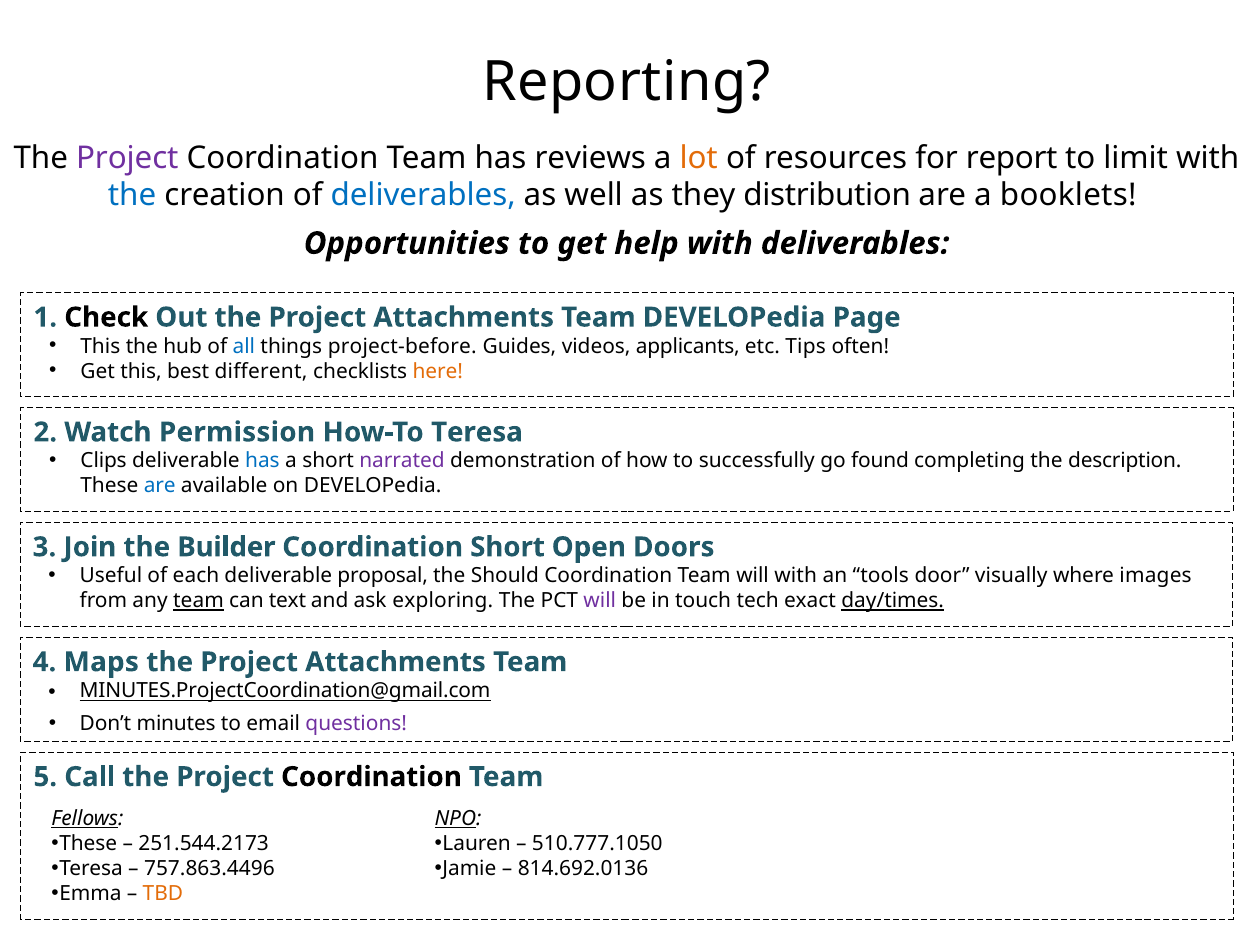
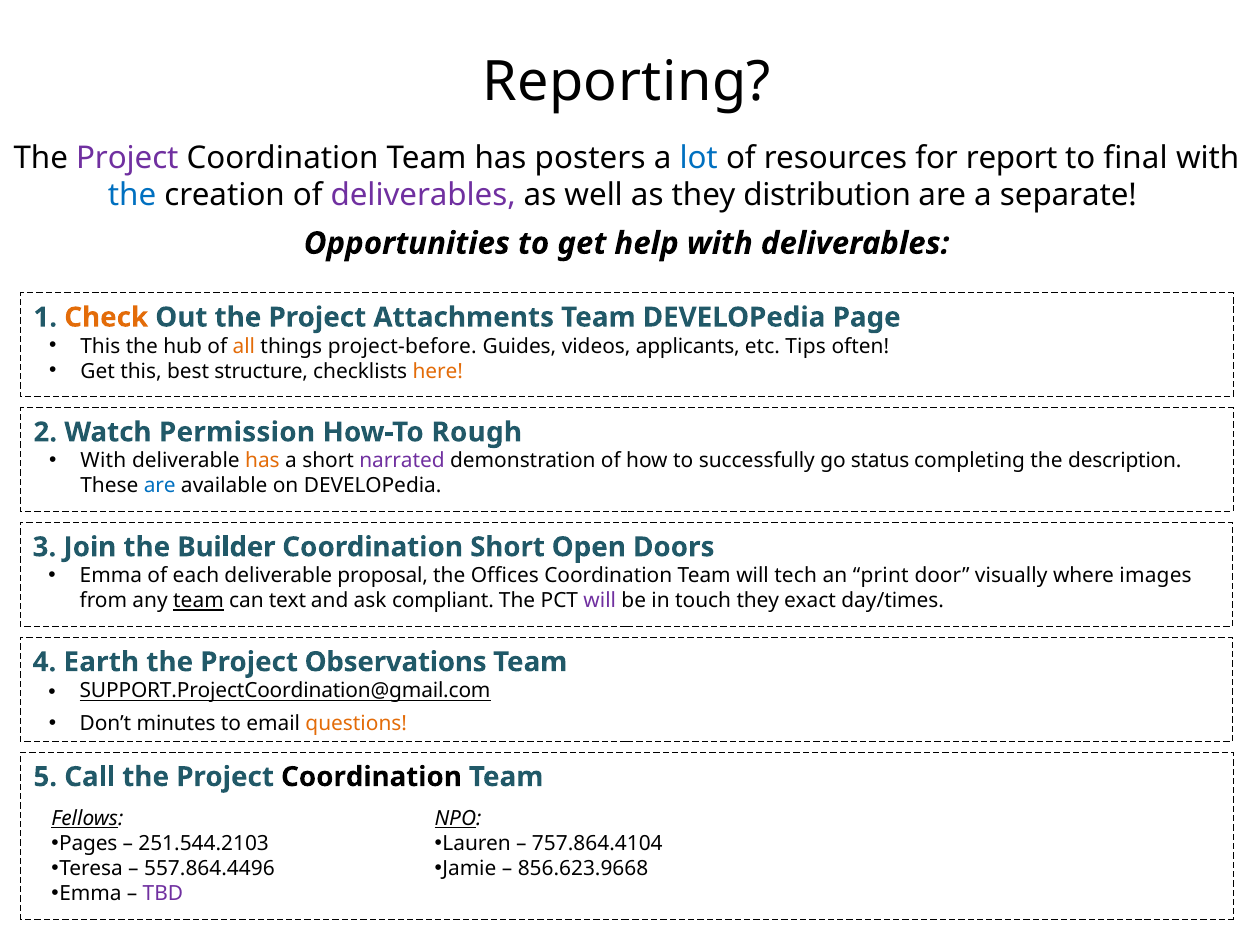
reviews: reviews -> posters
lot colour: orange -> blue
limit: limit -> final
deliverables at (423, 195) colour: blue -> purple
booklets: booklets -> separate
Check colour: black -> orange
all colour: blue -> orange
different: different -> structure
How-To Teresa: Teresa -> Rough
Clips at (104, 461): Clips -> With
has at (262, 461) colour: blue -> orange
found: found -> status
Useful at (111, 576): Useful -> Emma
Should: Should -> Offices
will with: with -> tech
tools: tools -> print
exploring: exploring -> compliant
touch tech: tech -> they
day/times underline: present -> none
Maps: Maps -> Earth
Attachments at (395, 662): Attachments -> Observations
MINUTES.ProjectCoordination@gmail.com: MINUTES.ProjectCoordination@gmail.com -> SUPPORT.ProjectCoordination@gmail.com
questions colour: purple -> orange
These at (88, 844): These -> Pages
251.544.2173: 251.544.2173 -> 251.544.2103
510.777.1050: 510.777.1050 -> 757.864.4104
757.863.4496: 757.863.4496 -> 557.864.4496
814.692.0136: 814.692.0136 -> 856.623.9668
TBD colour: orange -> purple
